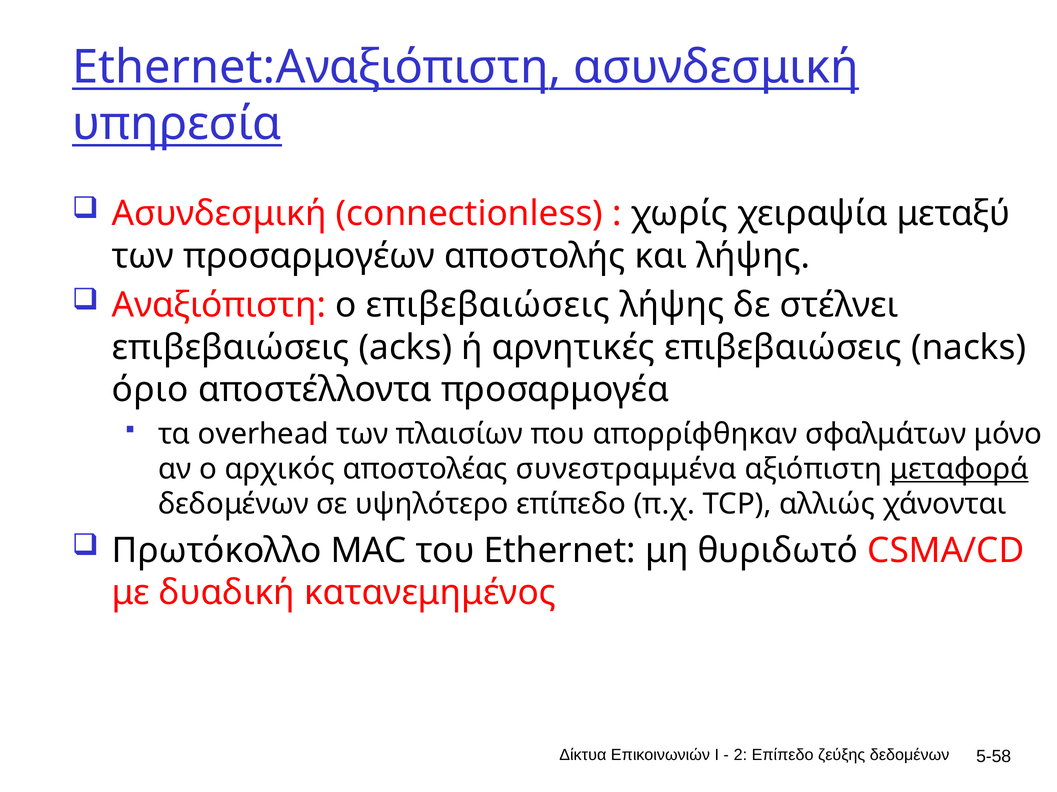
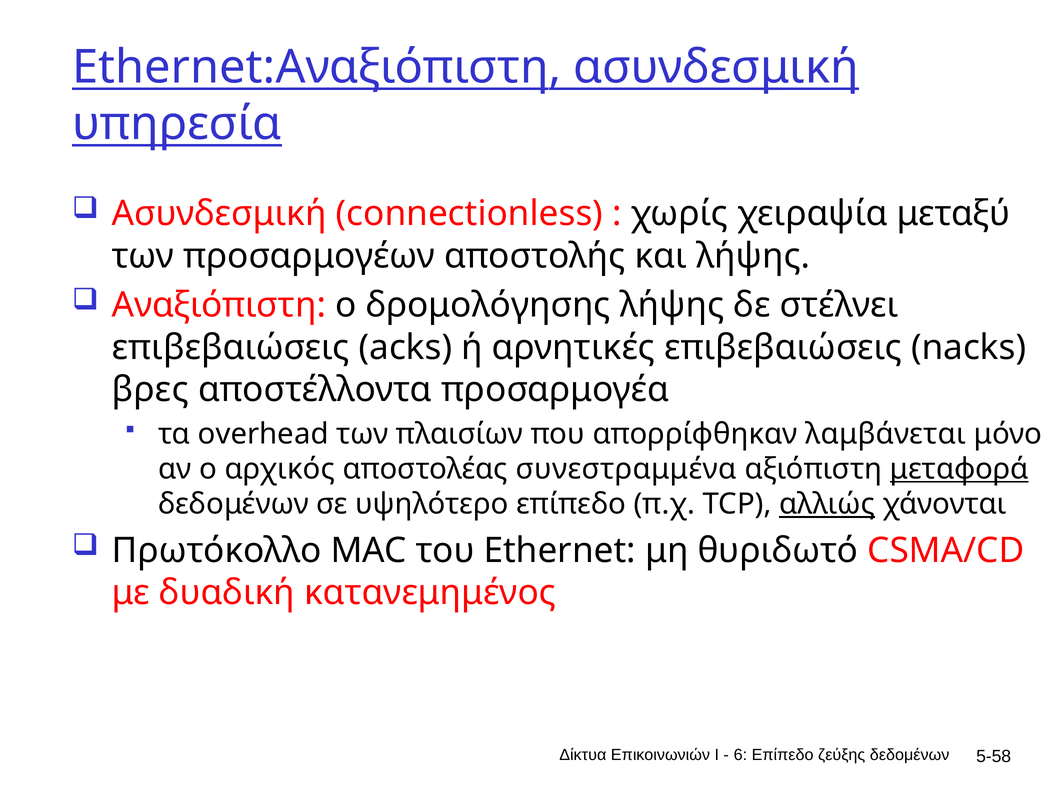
ο επιβεβαιώσεις: επιβεβαιώσεις -> δρομολόγησης
όριο: όριο -> βρες
σφαλμάτων: σφαλμάτων -> λαμβάνεται
αλλιώς underline: none -> present
2: 2 -> 6
